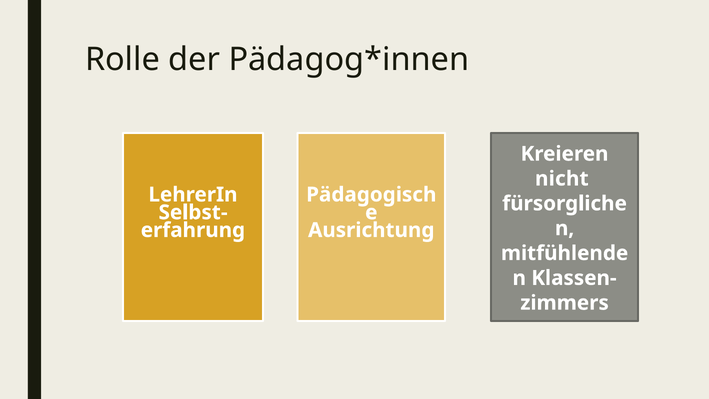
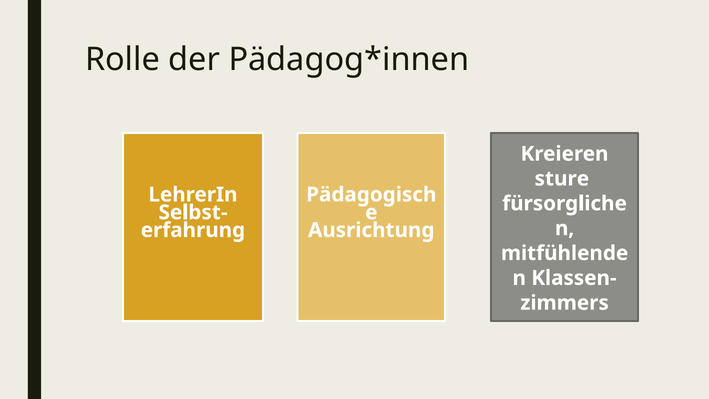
nicht: nicht -> sture
